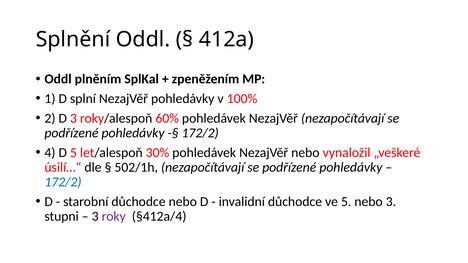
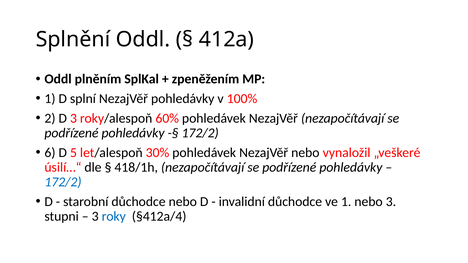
4: 4 -> 6
502/1h: 502/1h -> 418/1h
ve 5: 5 -> 1
roky colour: purple -> blue
